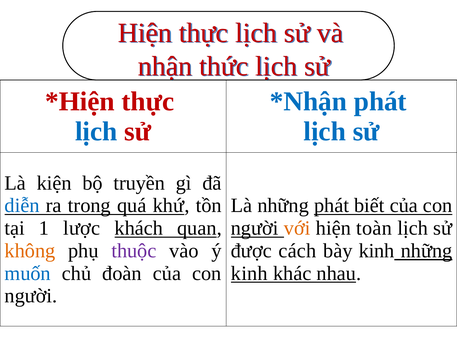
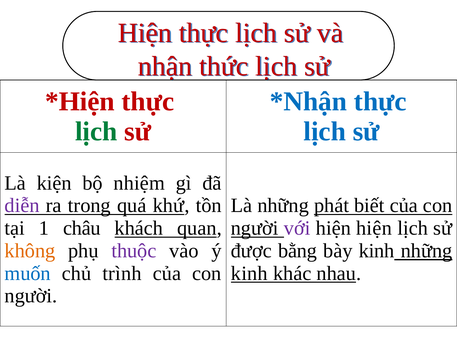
phát at (380, 101): phát -> thực
lịch at (96, 131) colour: blue -> green
truyền: truyền -> nhiệm
diễn colour: blue -> purple
lược: lược -> châu
với colour: orange -> purple
hiện toàn: toàn -> hiện
cách: cách -> bằng
đoàn: đoàn -> trình
